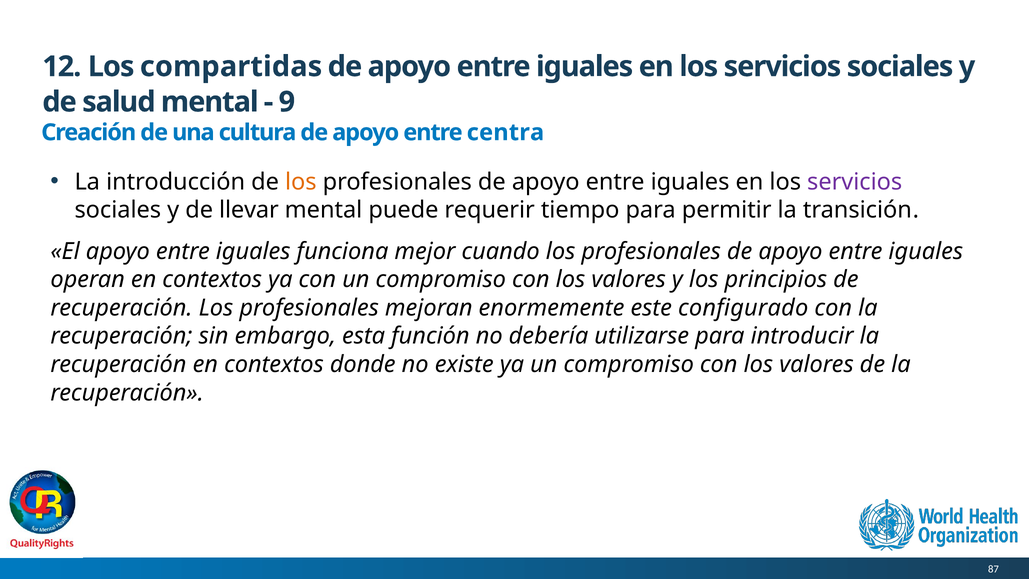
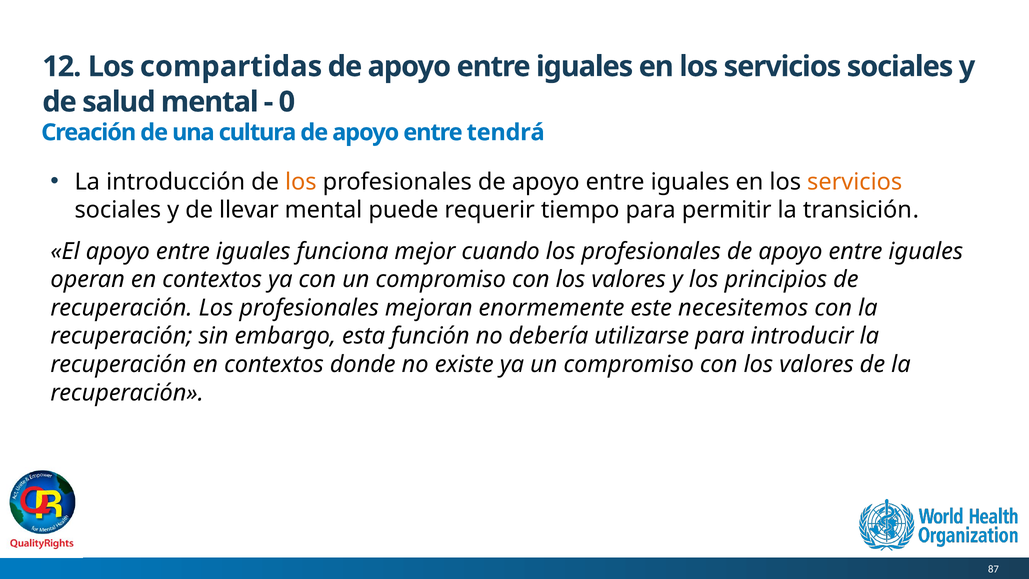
9: 9 -> 0
centra: centra -> tendrá
servicios at (855, 182) colour: purple -> orange
configurado: configurado -> necesitemos
